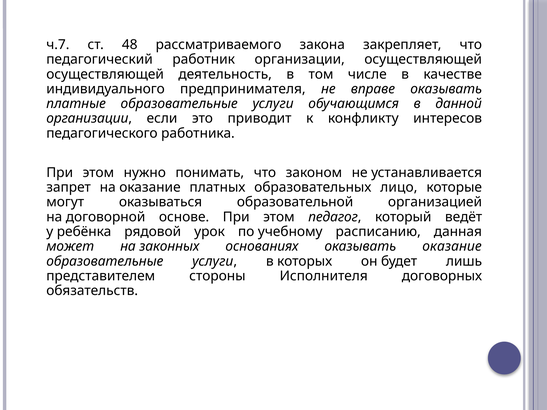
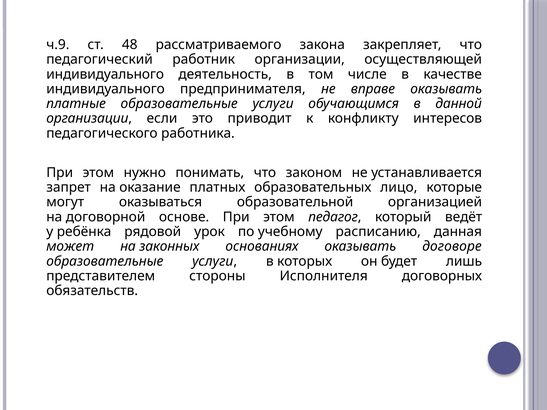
ч.7: ч.7 -> ч.9
осуществляющей at (105, 74): осуществляющей -> индивидуального
оказывать оказание: оказание -> договоре
